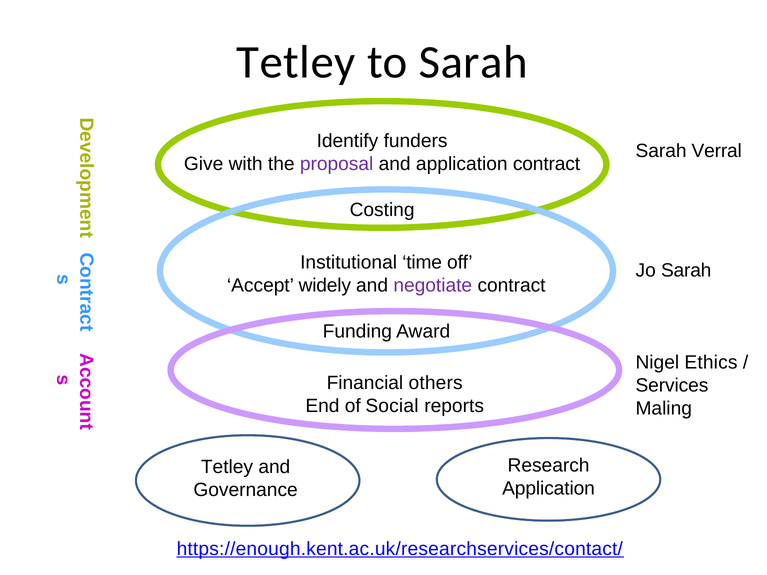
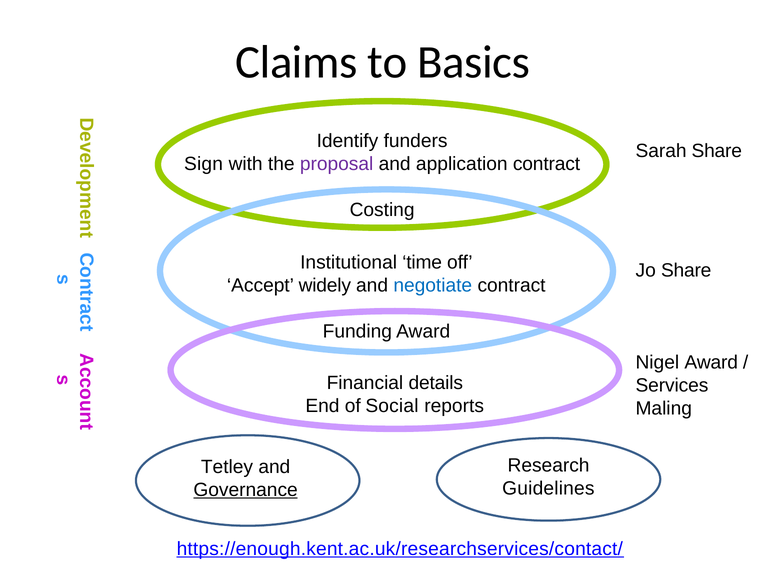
Tetley at (296, 62): Tetley -> Claims
to Sarah: Sarah -> Basics
Sarah Verral: Verral -> Share
Give: Give -> Sign
Jo Sarah: Sarah -> Share
negotiate colour: purple -> blue
Nigel Ethics: Ethics -> Award
others: others -> details
Application at (549, 489): Application -> Guidelines
Governance underline: none -> present
